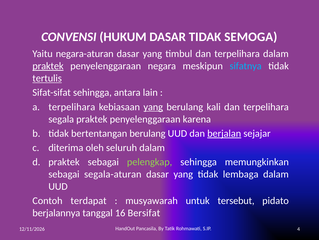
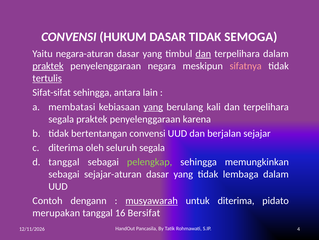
dan at (203, 54) underline: none -> present
sifatnya colour: light blue -> pink
terpelihara at (72, 107): terpelihara -> membatasi
bertentangan berulang: berulang -> convensi
berjalan underline: present -> none
seluruh dalam: dalam -> segala
praktek at (64, 162): praktek -> tanggal
segala-aturan: segala-aturan -> sejajar-aturan
terdapat: terdapat -> dengann
musyawarah underline: none -> present
untuk tersebut: tersebut -> diterima
berjalannya: berjalannya -> merupakan
